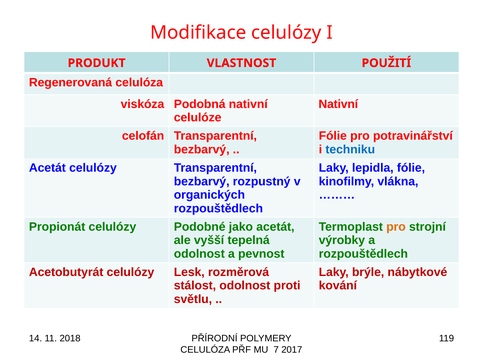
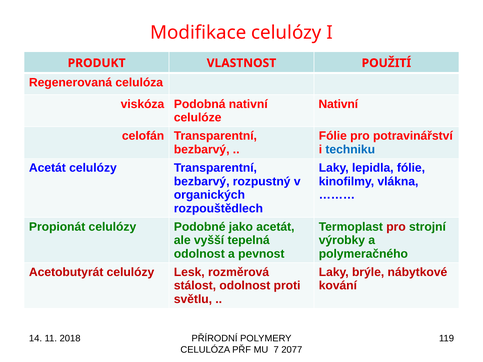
pro at (396, 227) colour: orange -> red
rozpouštědlech at (363, 254): rozpouštědlech -> polymeračného
2017: 2017 -> 2077
